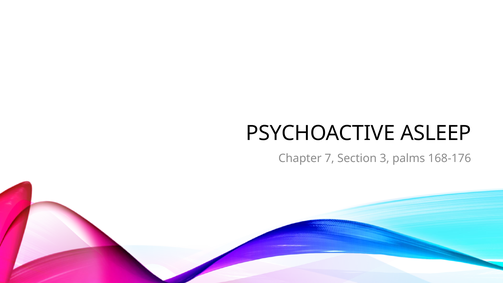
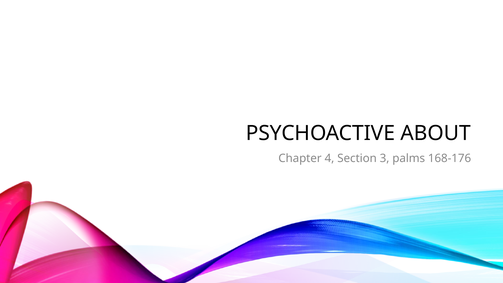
ASLEEP: ASLEEP -> ABOUT
7: 7 -> 4
